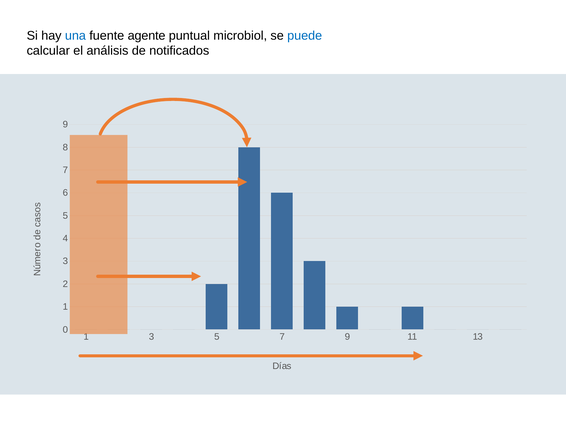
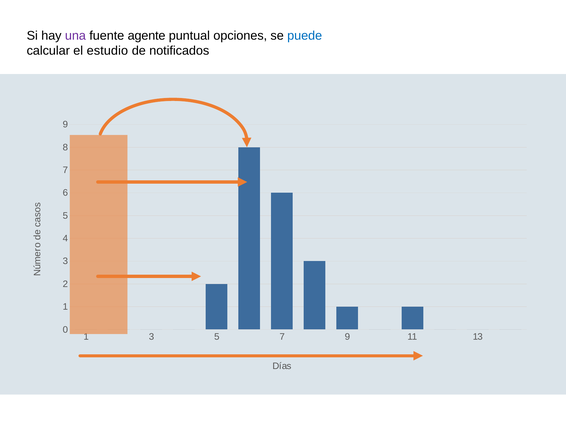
una colour: blue -> purple
microbiol: microbiol -> opciones
análisis: análisis -> estudio
